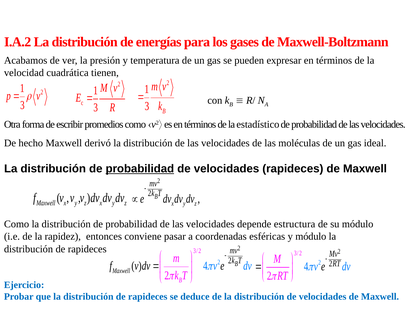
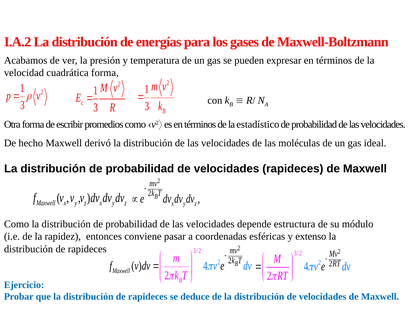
cuadrática tienen: tienen -> forma
probabilidad at (140, 168) underline: present -> none
y módulo: módulo -> extenso
